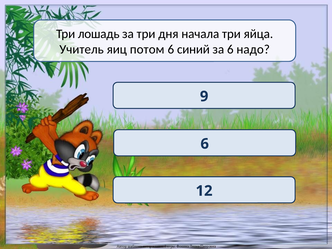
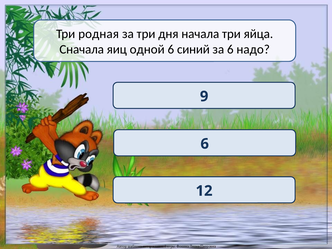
лошадь: лошадь -> родная
Учитель: Учитель -> Сначала
потом: потом -> одной
